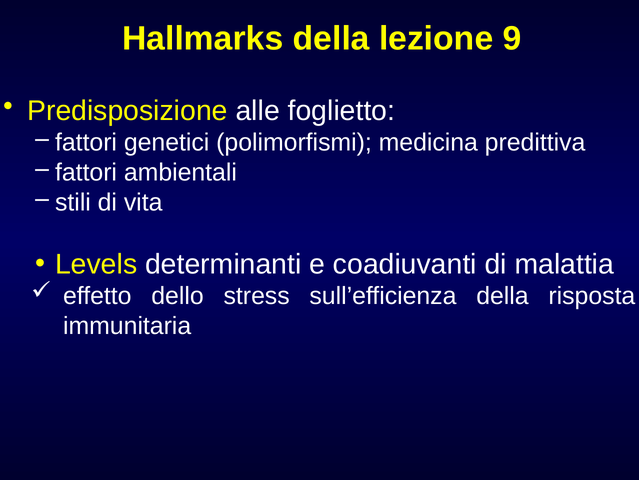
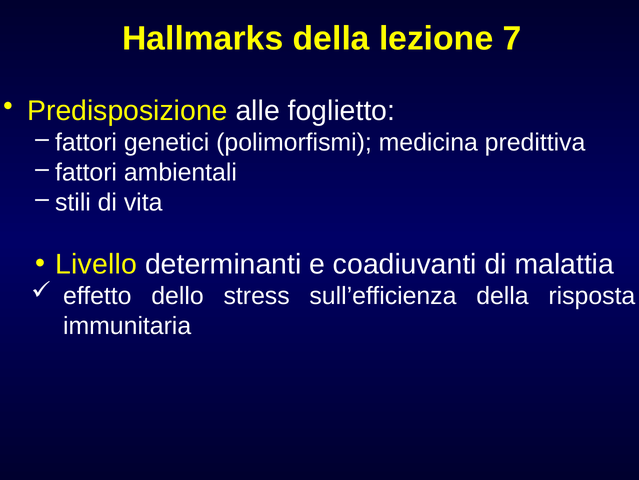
9: 9 -> 7
Levels: Levels -> Livello
